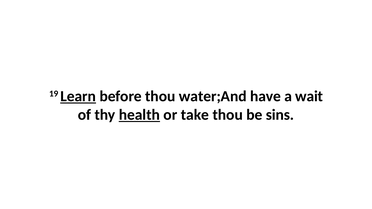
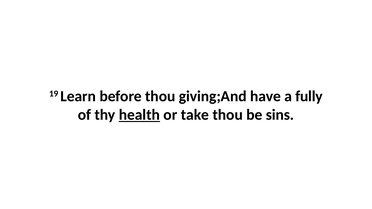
Learn underline: present -> none
water;And: water;And -> giving;And
wait: wait -> fully
